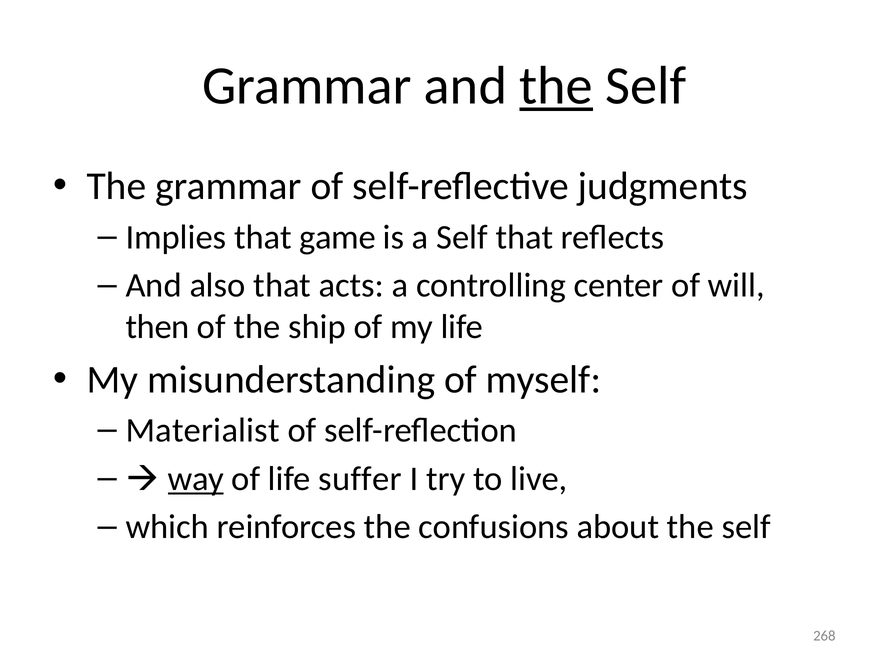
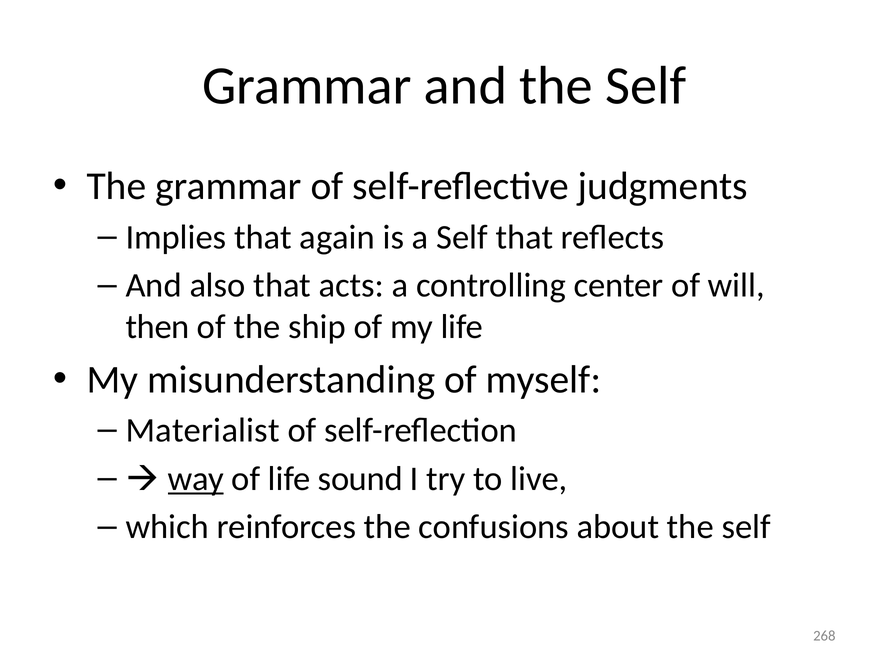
the at (556, 86) underline: present -> none
game: game -> again
suffer: suffer -> sound
